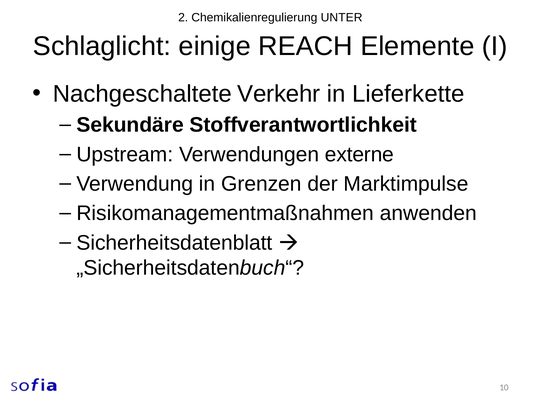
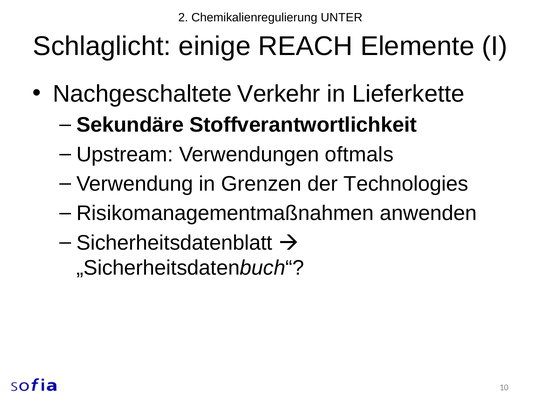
externe: externe -> oftmals
Marktimpulse: Marktimpulse -> Technologies
